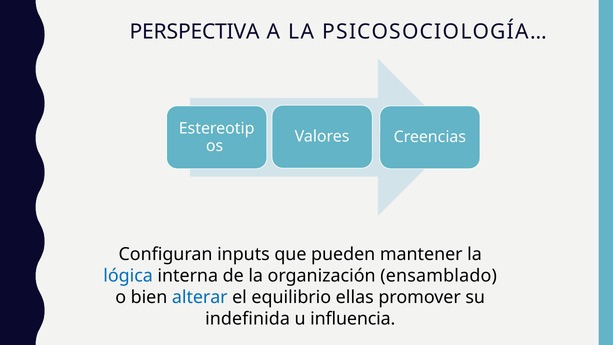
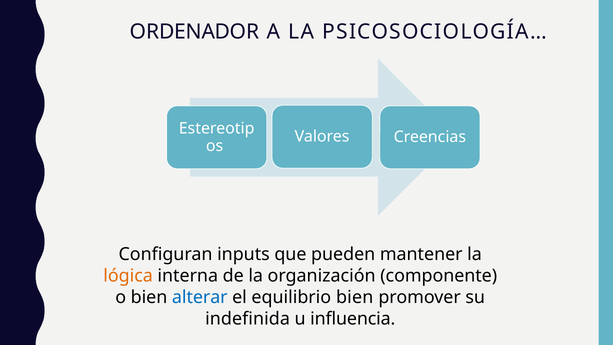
PERSPECTIVA: PERSPECTIVA -> ORDENADOR
lógica colour: blue -> orange
ensamblado: ensamblado -> componente
equilibrio ellas: ellas -> bien
